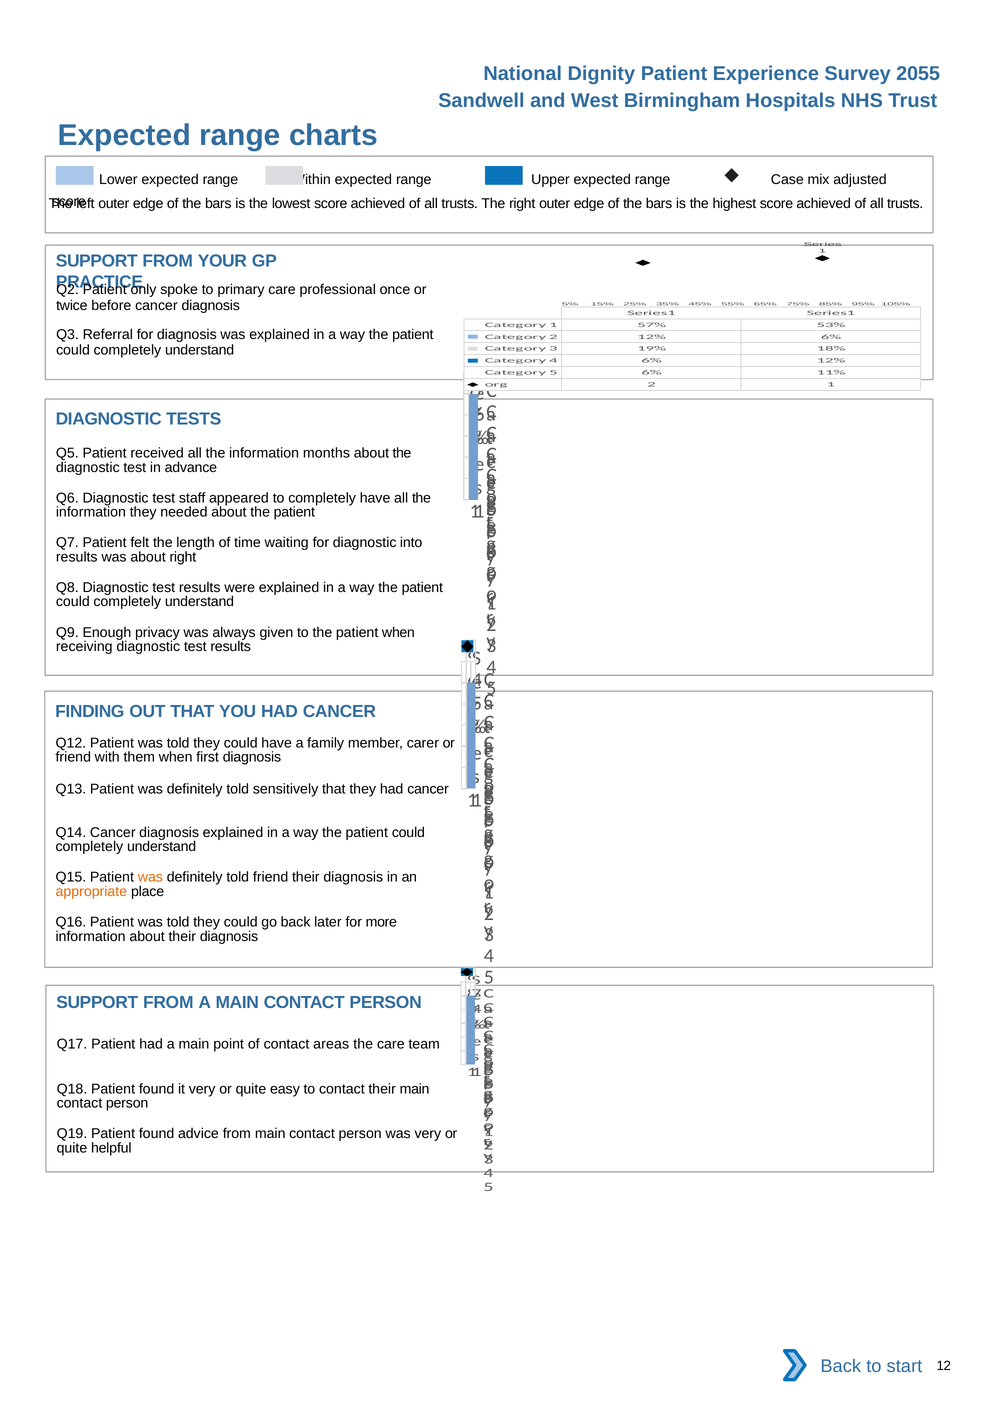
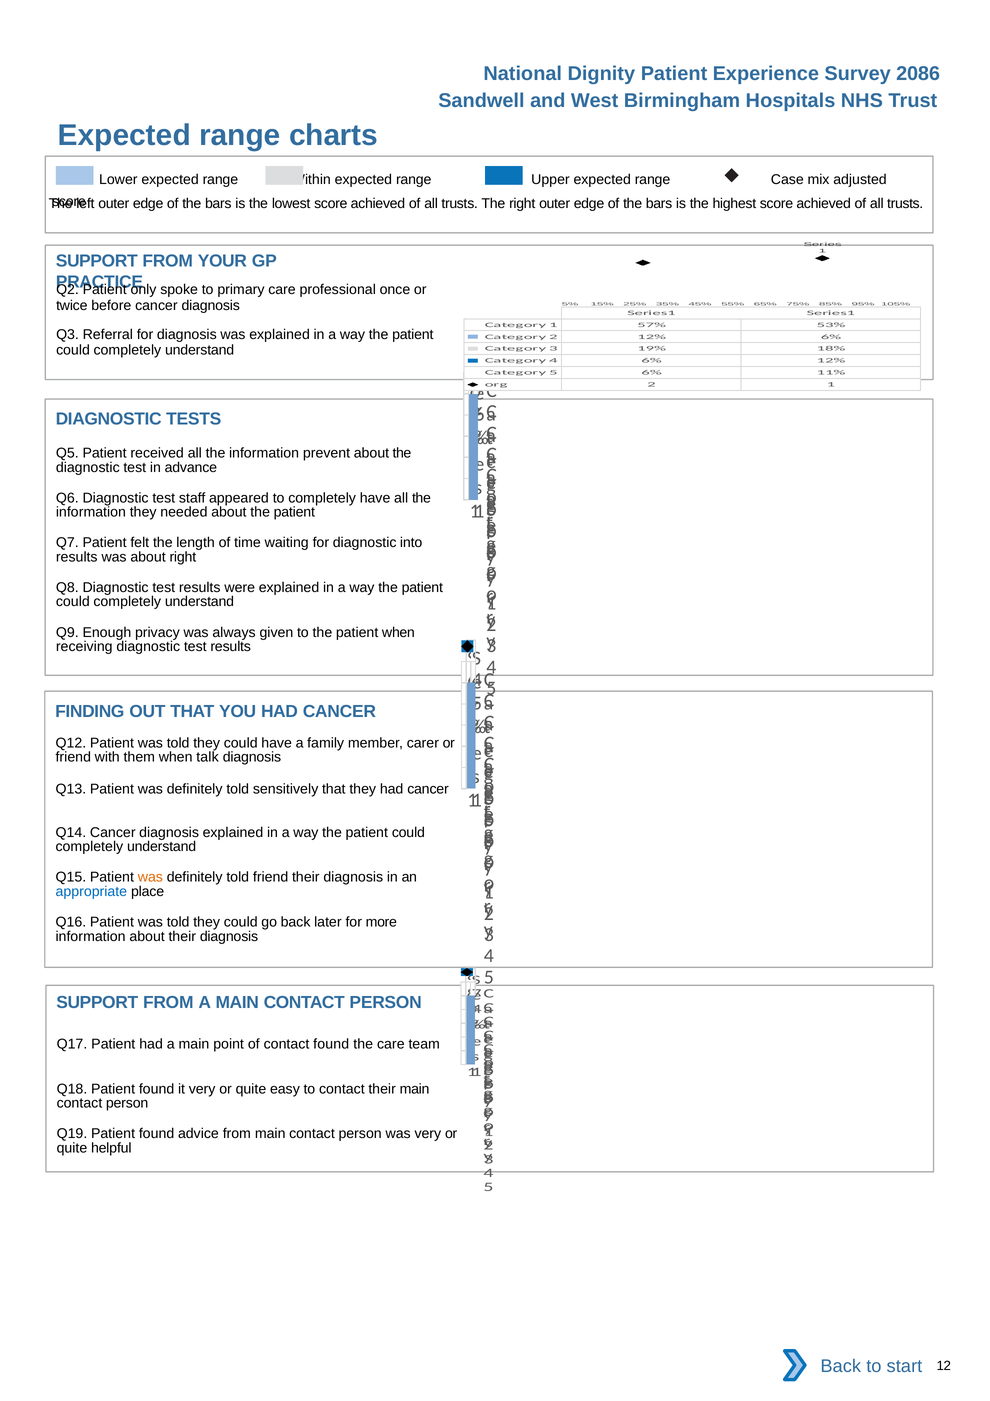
2055: 2055 -> 2086
months: months -> prevent
first: first -> talk
appropriate colour: orange -> blue
contact areas: areas -> found
